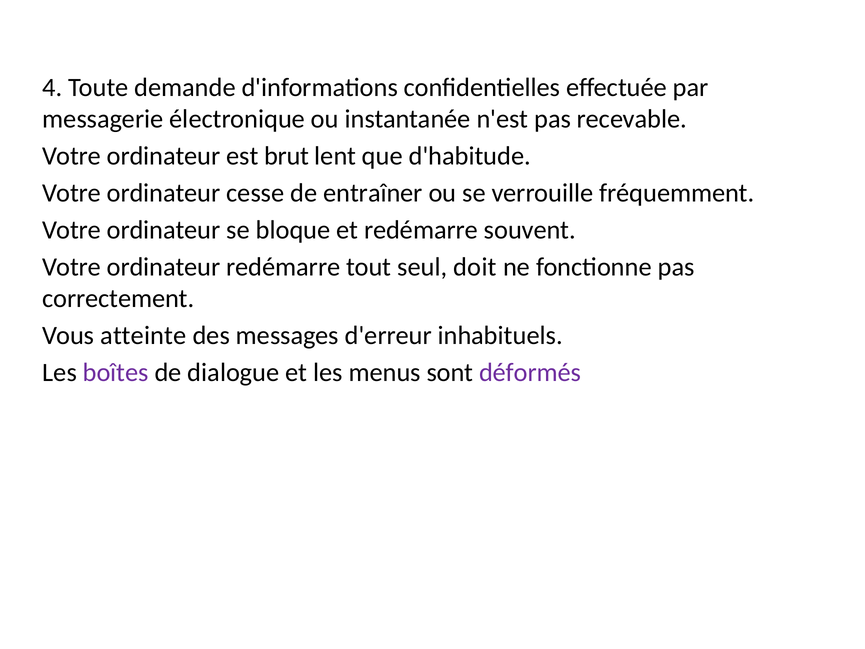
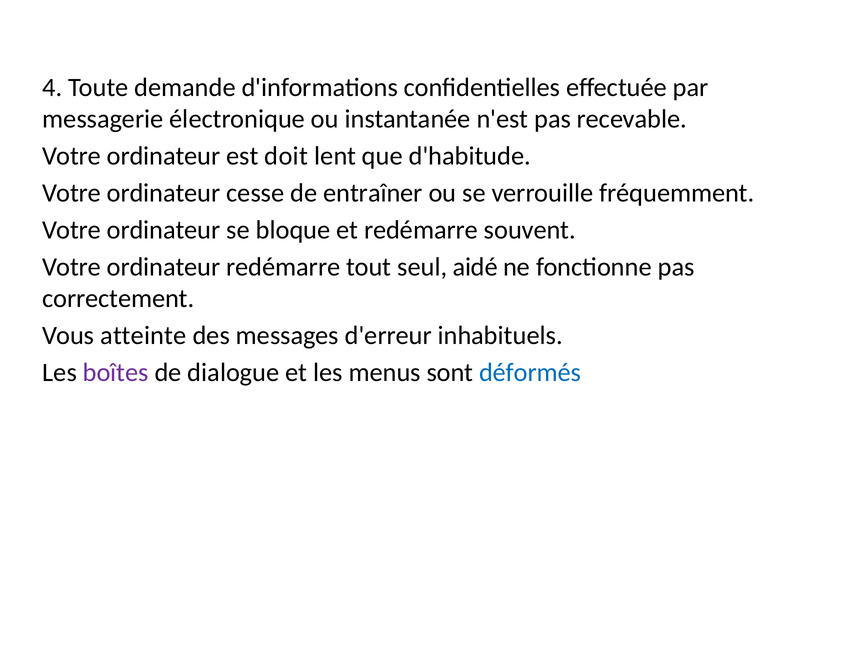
brut: brut -> doit
doit: doit -> aidé
déformés colour: purple -> blue
